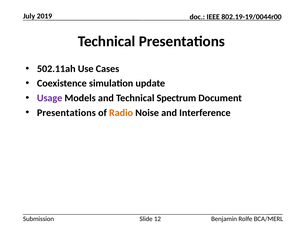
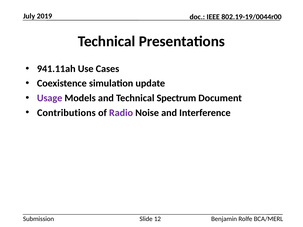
502.11ah: 502.11ah -> 941.11ah
Presentations at (66, 113): Presentations -> Contributions
Radio colour: orange -> purple
